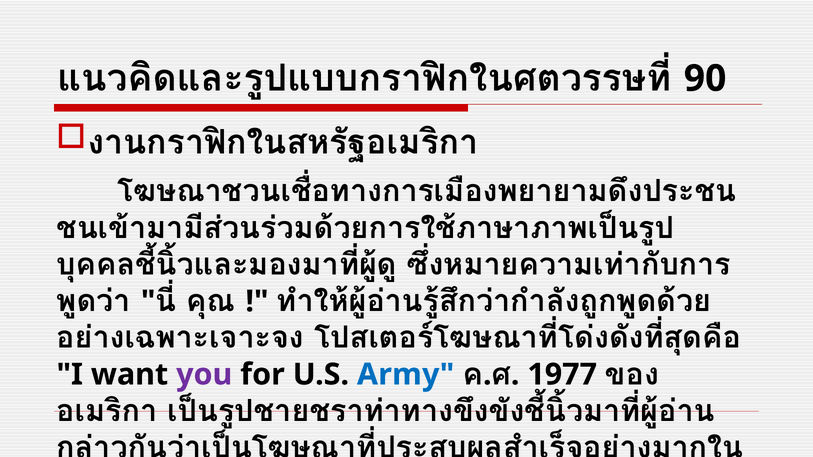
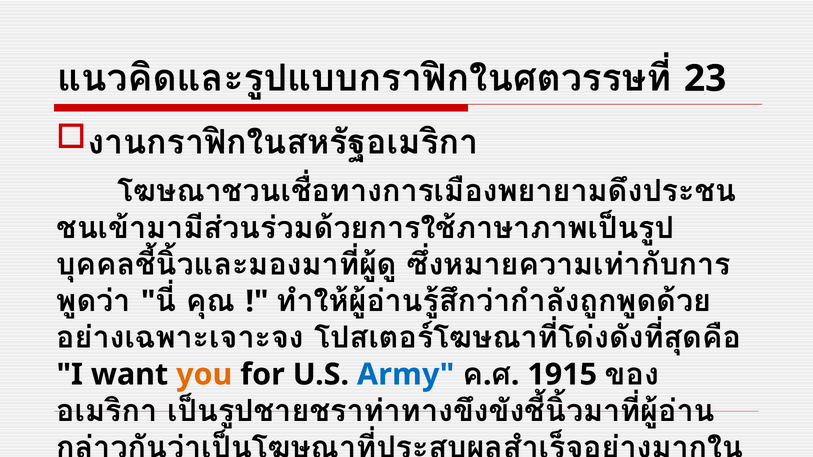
90: 90 -> 23
you colour: purple -> orange
1977: 1977 -> 1915
